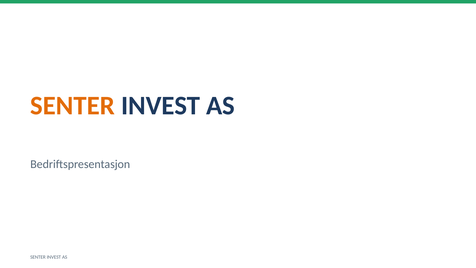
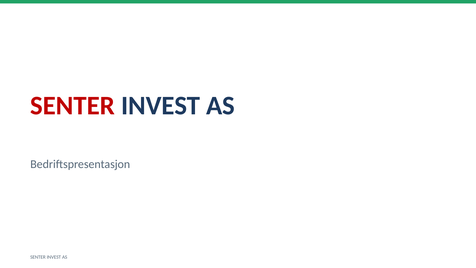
SENTER at (73, 106) colour: orange -> red
